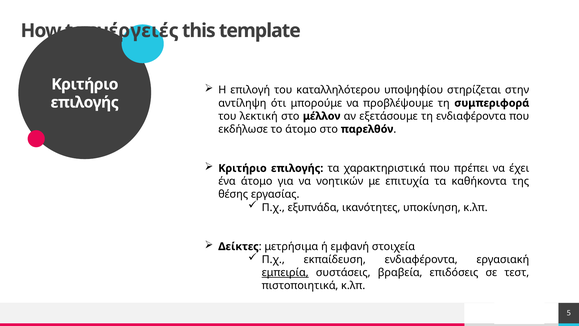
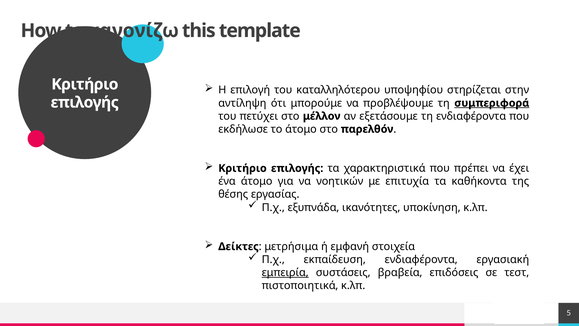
ενέργειές: ενέργειές -> κανονίζω
συμπεριφορά underline: none -> present
λεκτική: λεκτική -> πετύχει
